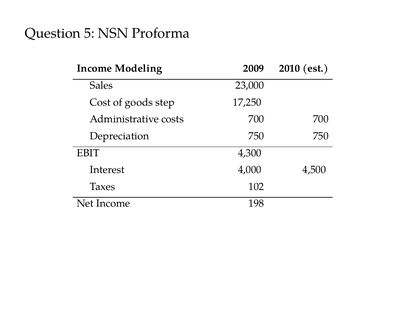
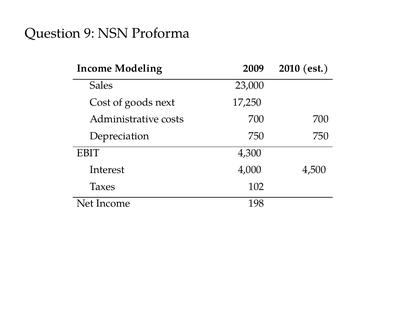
5: 5 -> 9
step: step -> next
